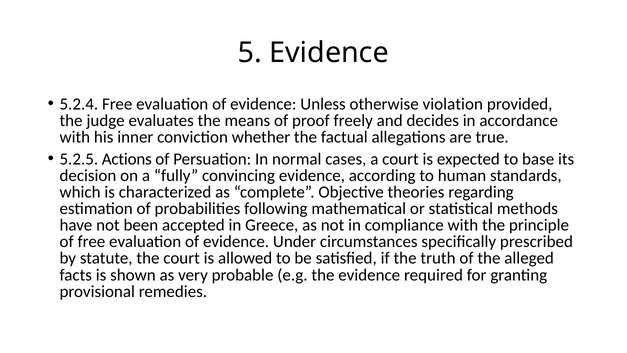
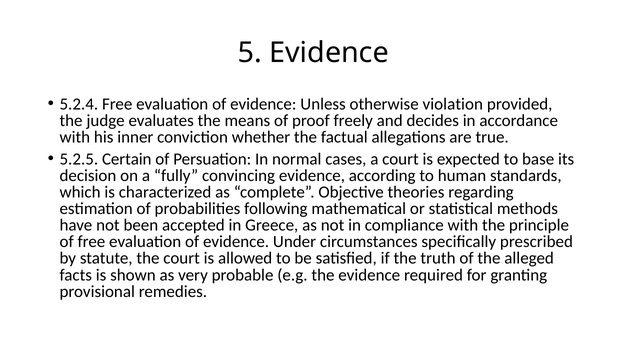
Actions: Actions -> Certain
